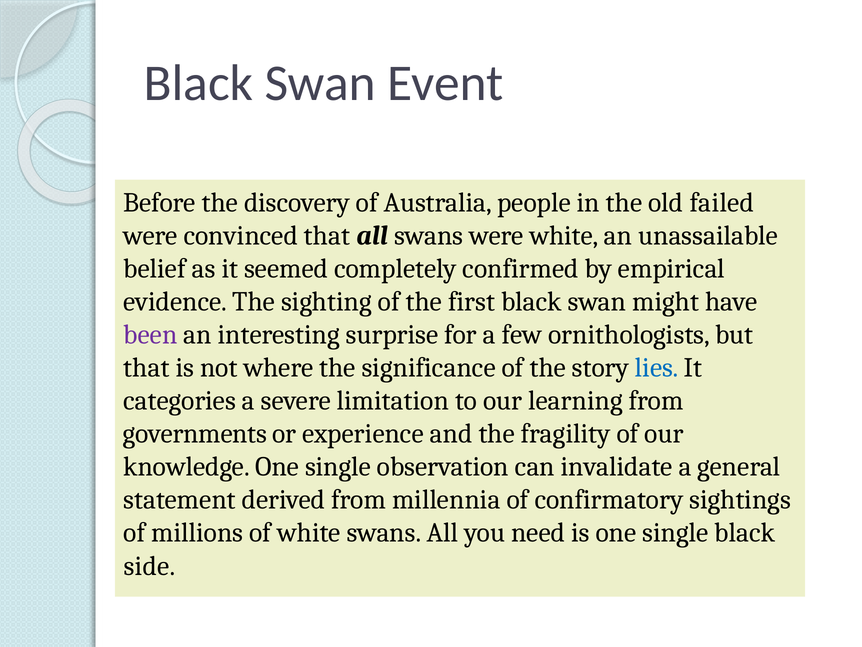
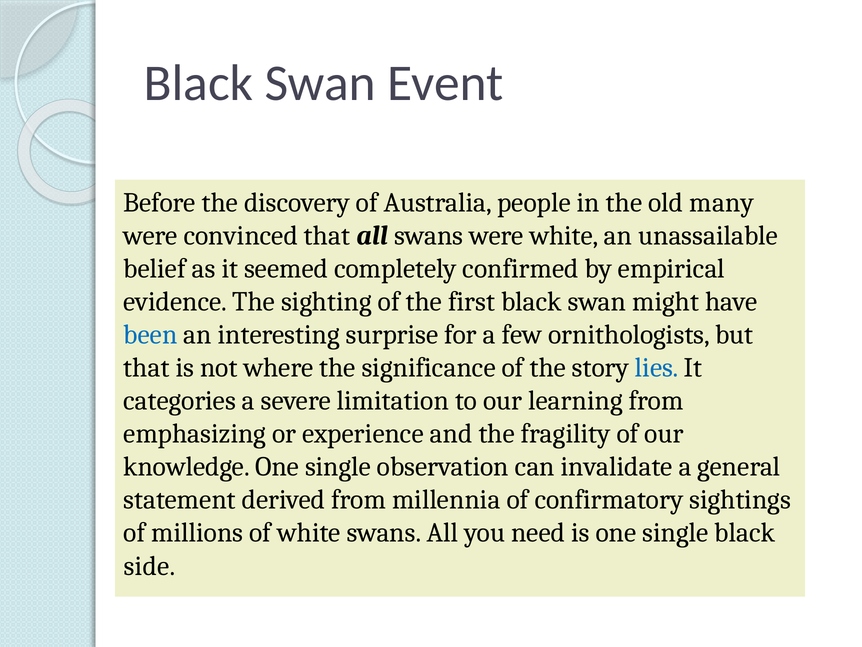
failed: failed -> many
been colour: purple -> blue
governments: governments -> emphasizing
